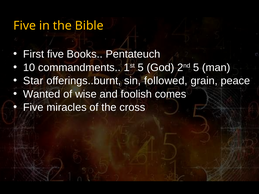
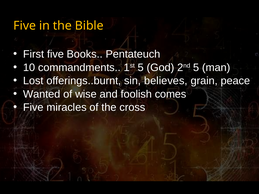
Star: Star -> Lost
followed: followed -> believes
